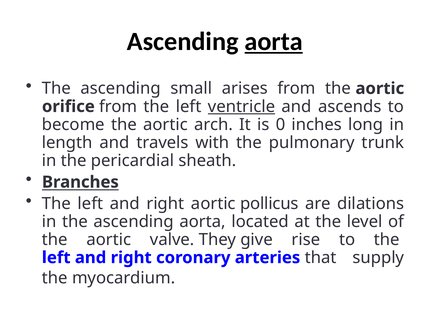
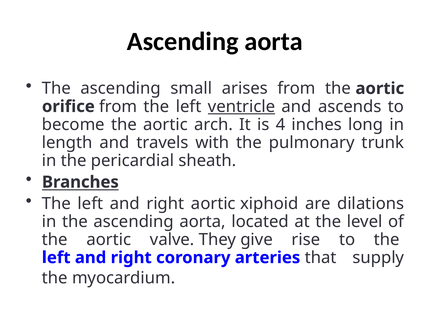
aorta at (274, 42) underline: present -> none
0: 0 -> 4
pollicus: pollicus -> xiphoid
